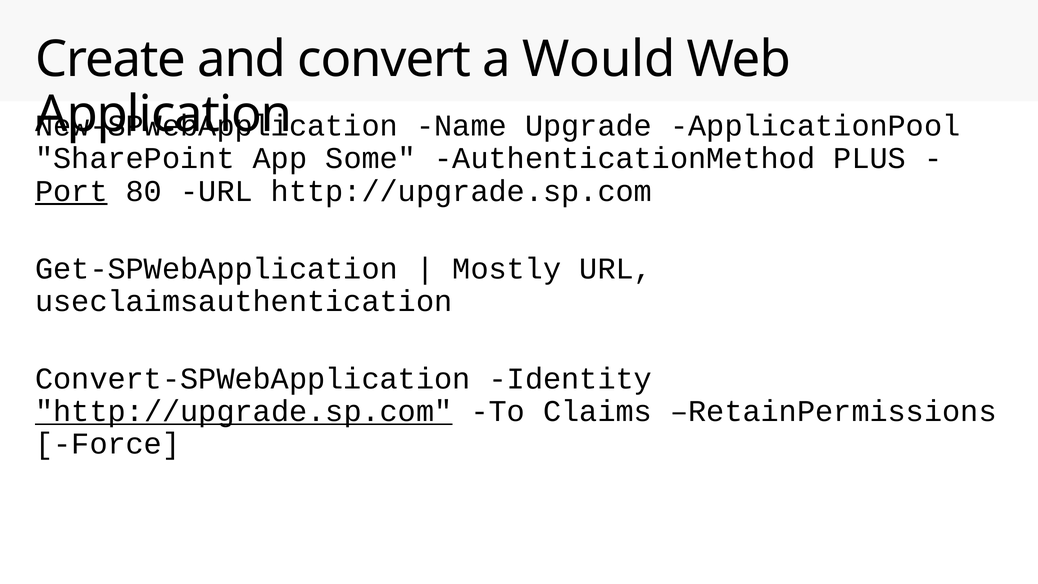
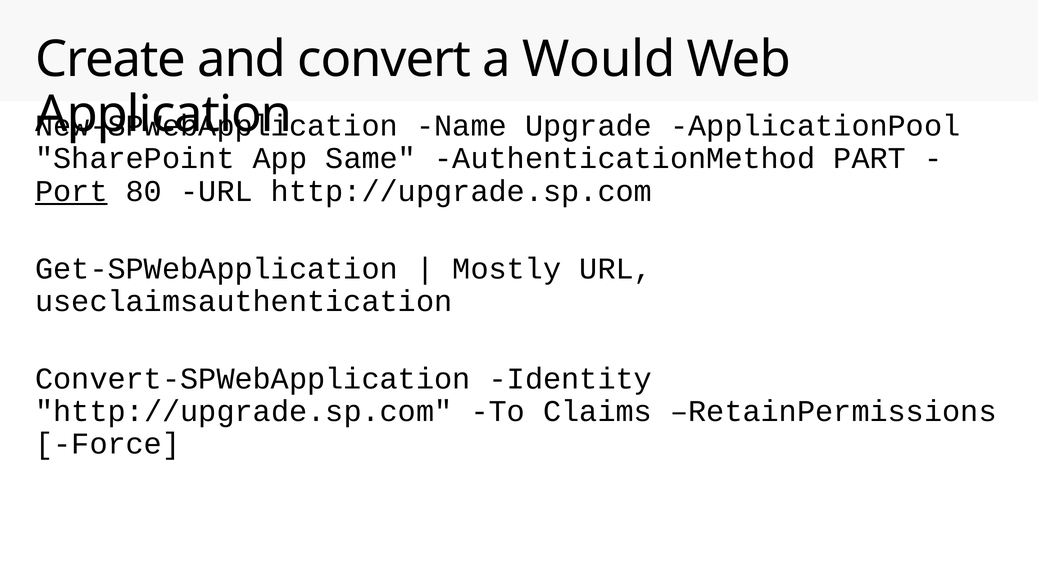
Some: Some -> Same
PLUS: PLUS -> PART
http://upgrade.sp.com at (244, 411) underline: present -> none
